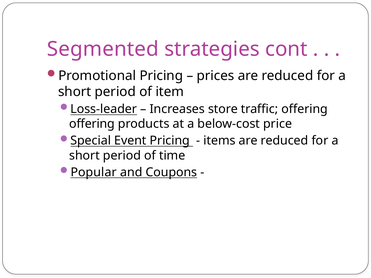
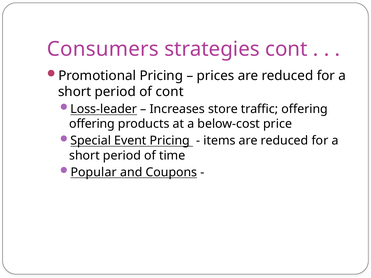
Segmented: Segmented -> Consumers
of item: item -> cont
